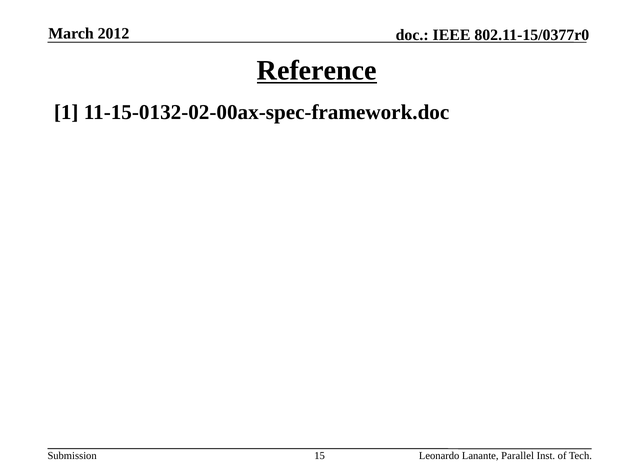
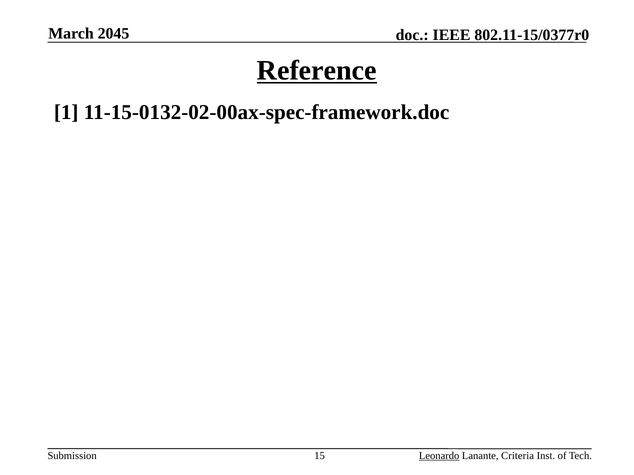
2012: 2012 -> 2045
Leonardo underline: none -> present
Parallel: Parallel -> Criteria
